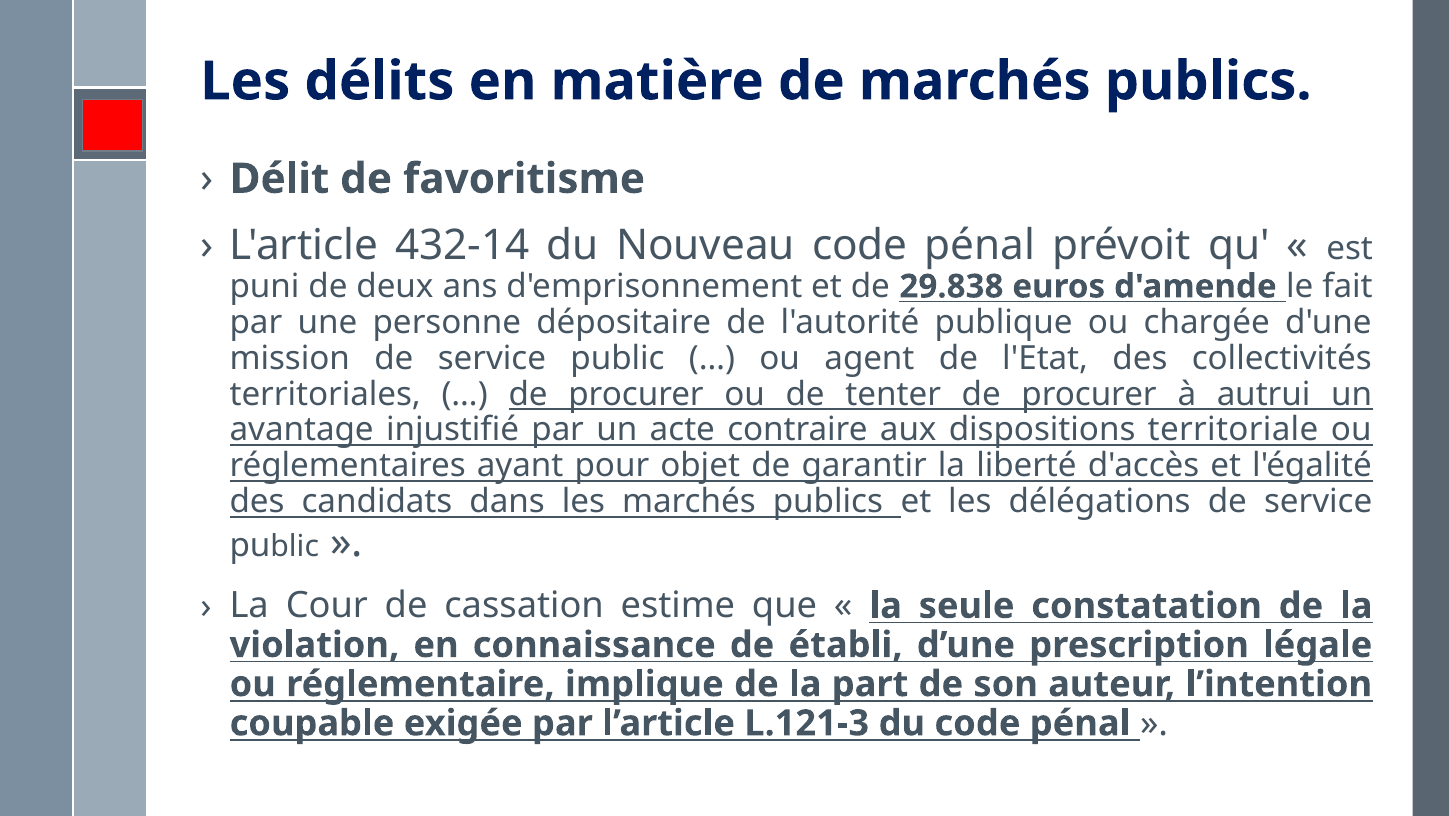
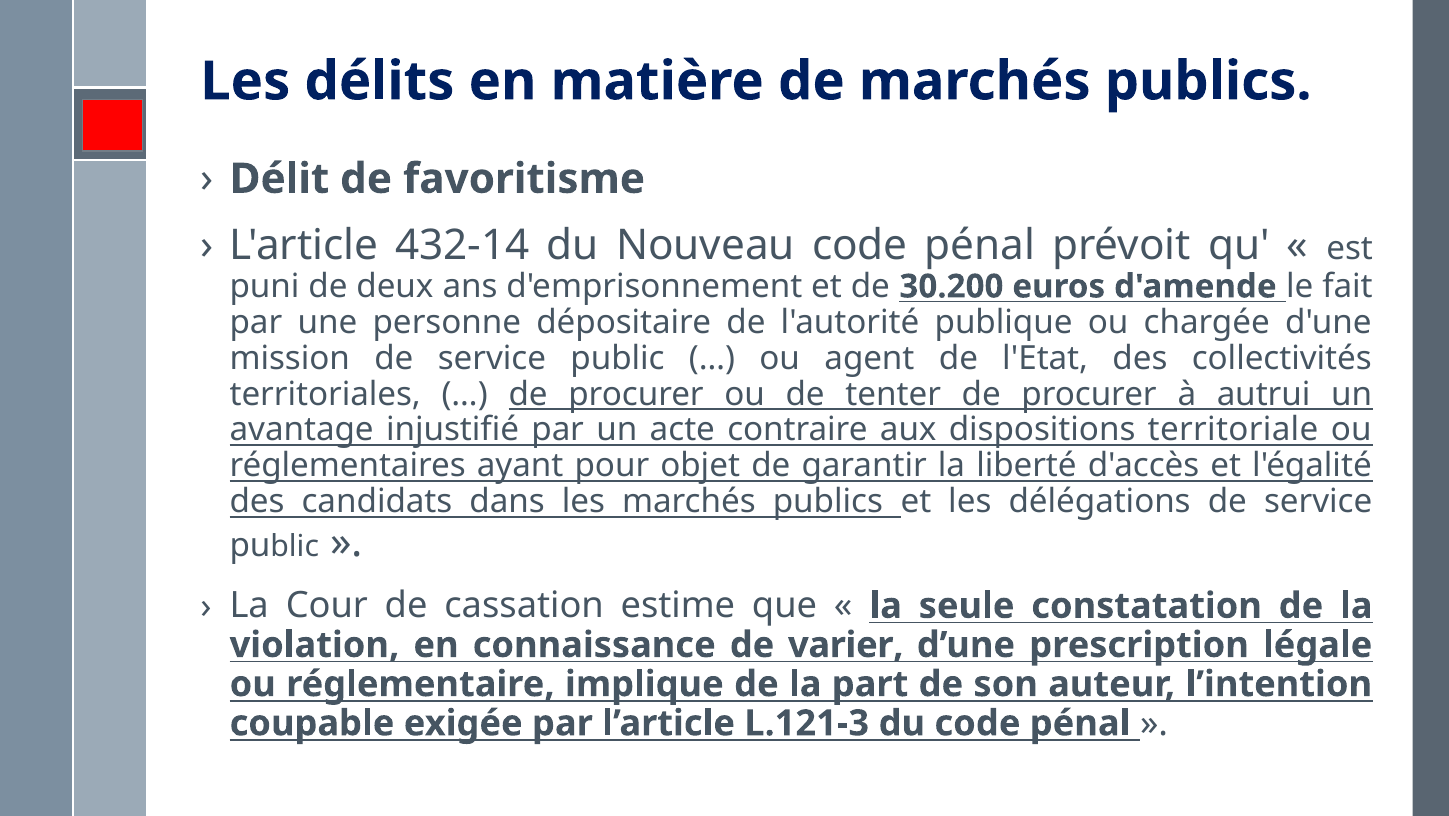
29.838: 29.838 -> 30.200
établi: établi -> varier
